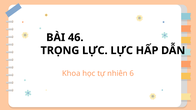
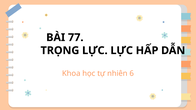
46: 46 -> 77
